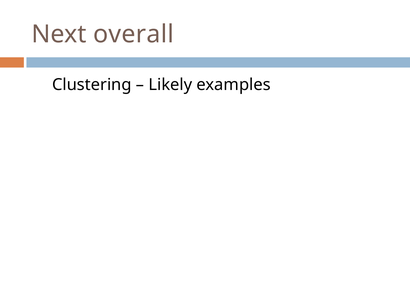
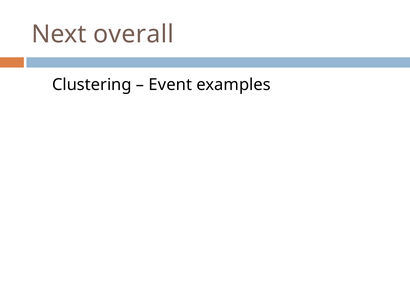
Likely: Likely -> Event
